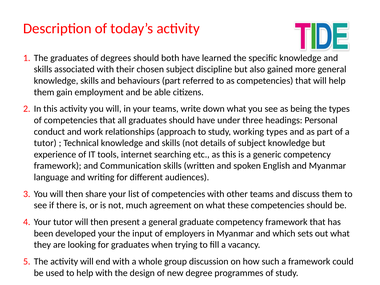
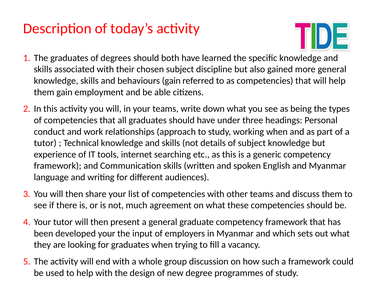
behaviours part: part -> gain
working types: types -> when
